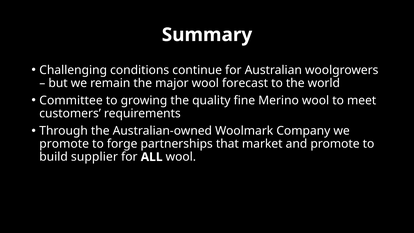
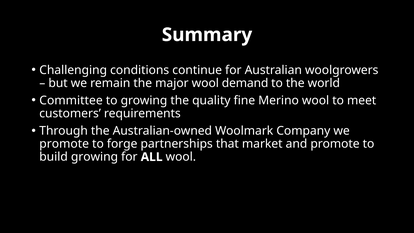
forecast: forecast -> demand
build supplier: supplier -> growing
